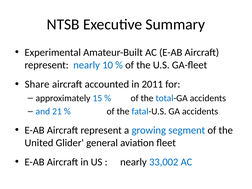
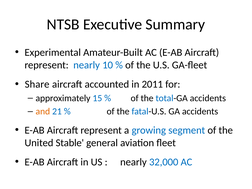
and colour: blue -> orange
Glider: Glider -> Stable
33,002: 33,002 -> 32,000
